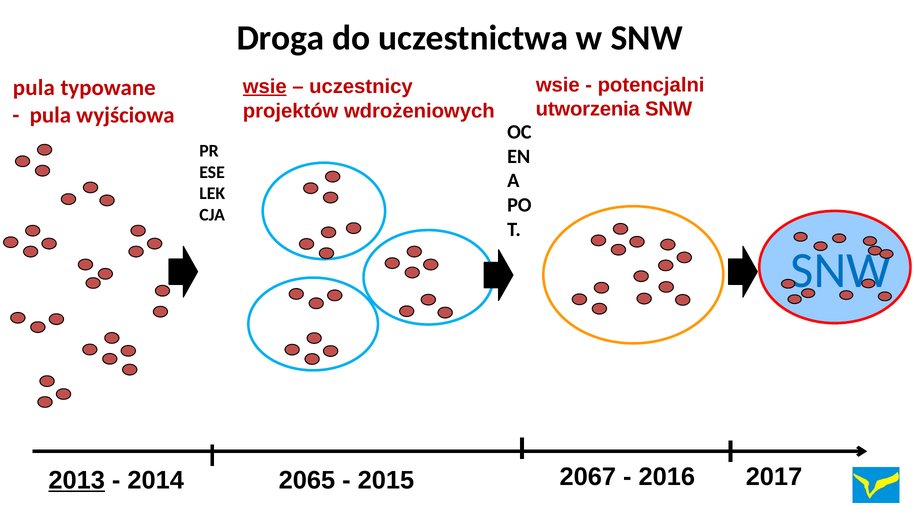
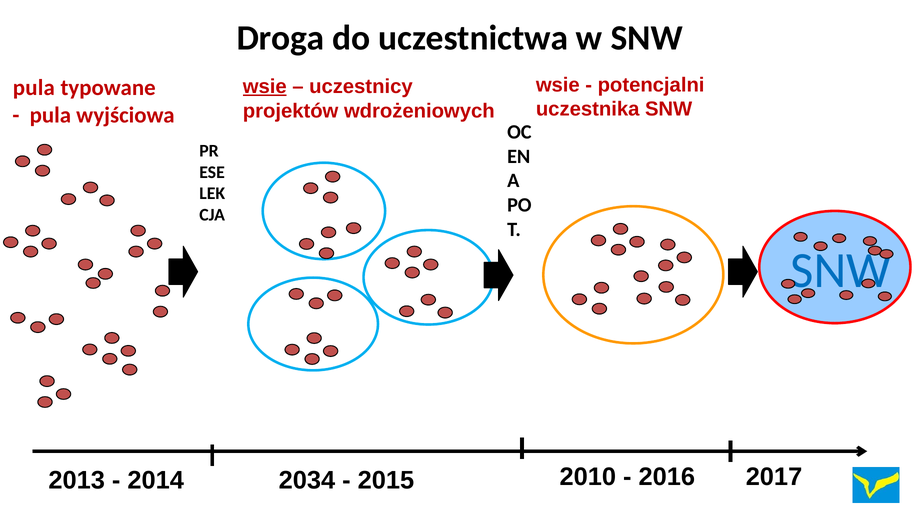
utworzenia: utworzenia -> uczestnika
2065: 2065 -> 2034
2013 underline: present -> none
2067: 2067 -> 2010
